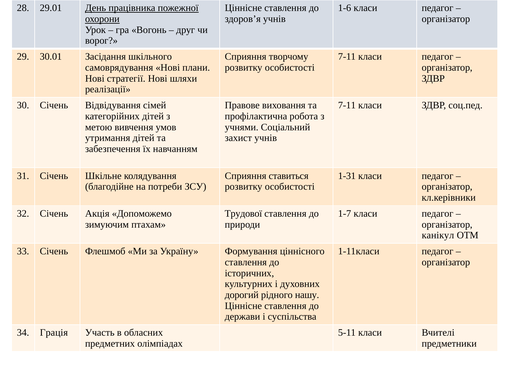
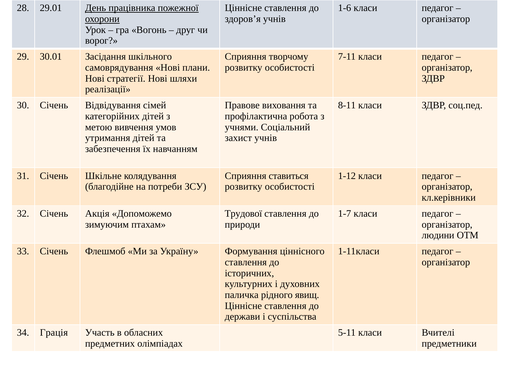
7-11 at (347, 105): 7-11 -> 8-11
1-31: 1-31 -> 1-12
канікул: канікул -> людини
дорогий: дорогий -> паличка
нашу: нашу -> явищ
